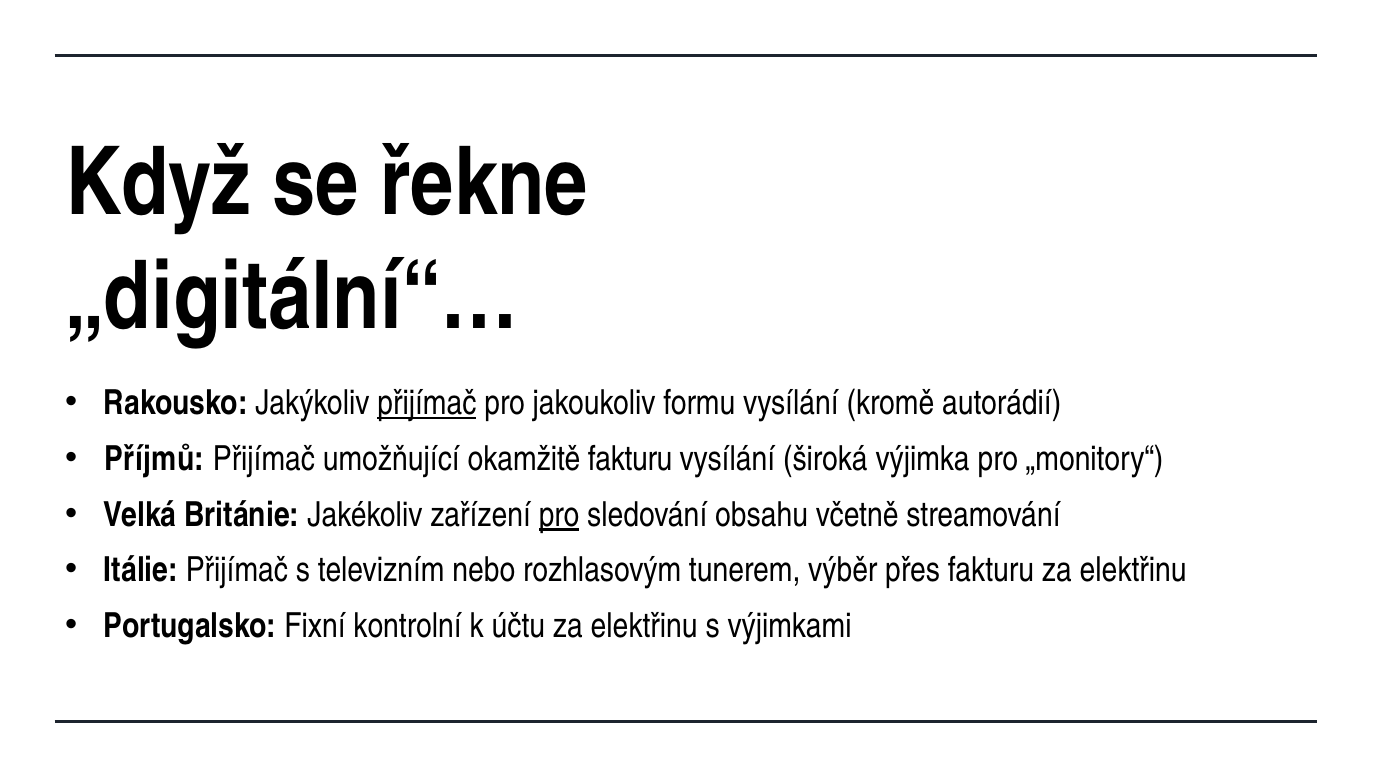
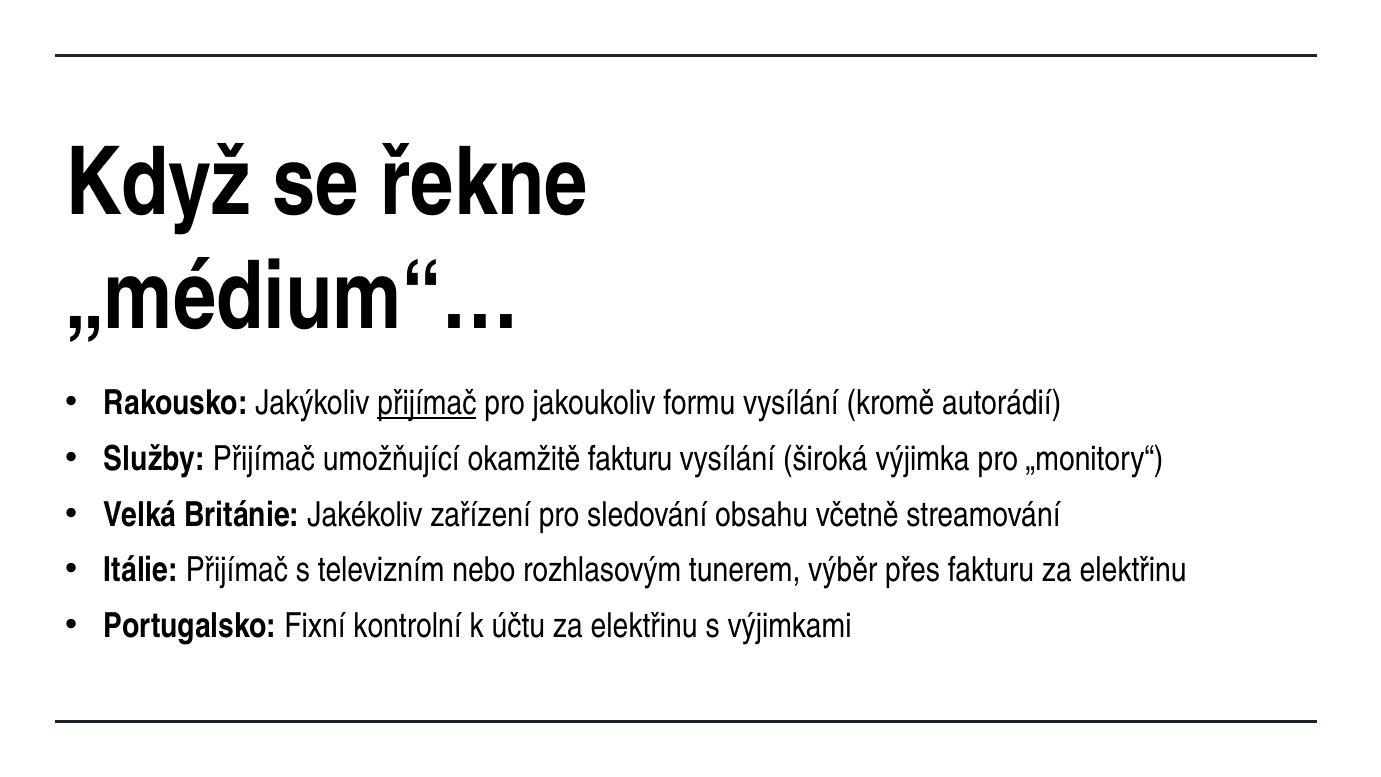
„digitální“…: „digitální“… -> „médium“…
Příjmů: Příjmů -> Služby
pro at (559, 515) underline: present -> none
